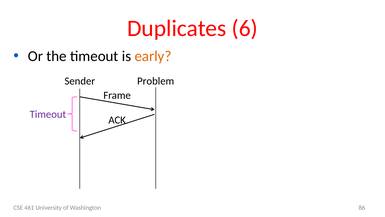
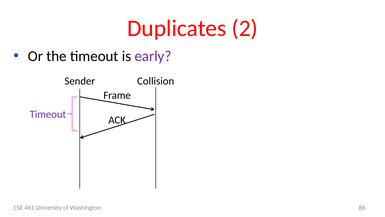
6: 6 -> 2
early colour: orange -> purple
Problem: Problem -> Collision
